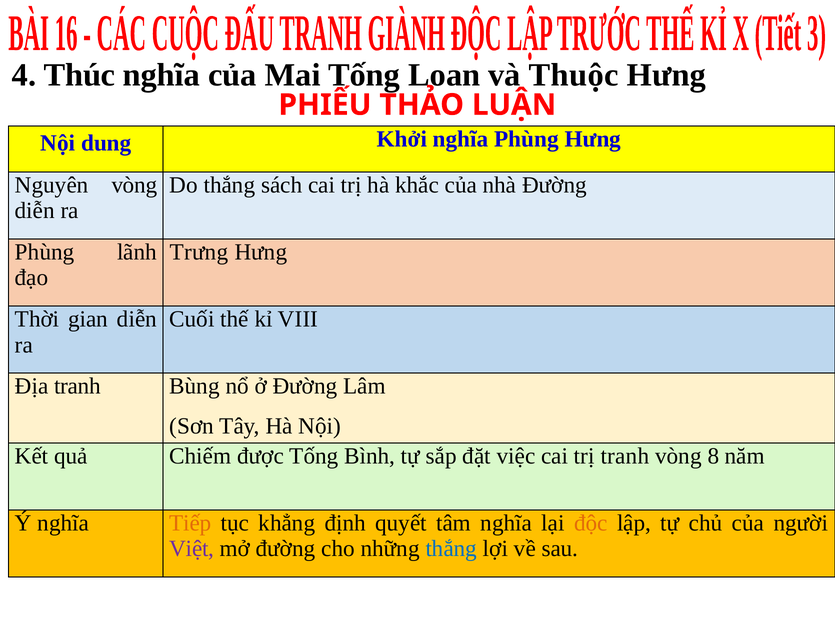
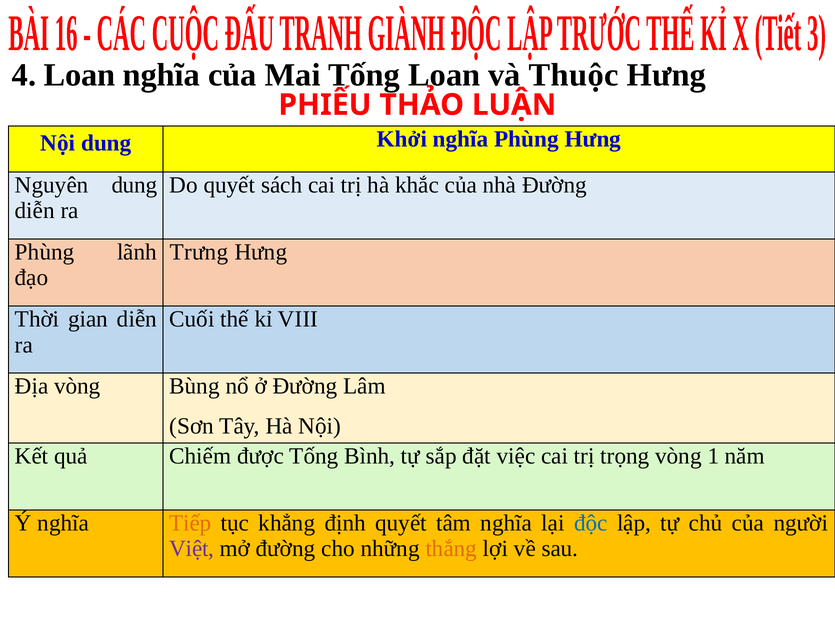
4 Thúc: Thúc -> Loan
Nguyên vòng: vòng -> dung
Do thắng: thắng -> quyết
Địa tranh: tranh -> vòng
trị tranh: tranh -> trọng
8: 8 -> 1
độc colour: orange -> blue
thắng at (451, 549) colour: blue -> orange
